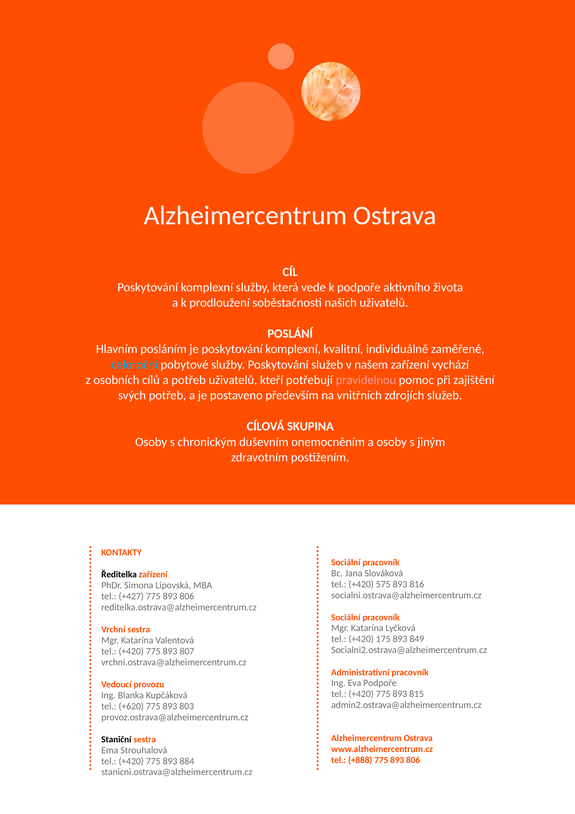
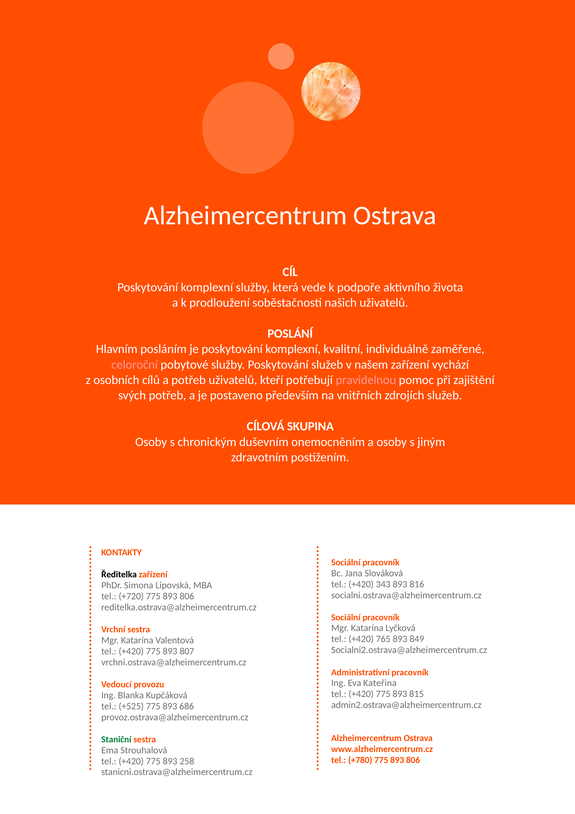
celoroční colour: light blue -> pink
575: 575 -> 343
+427: +427 -> +720
175: 175 -> 765
Eva Podpoře: Podpoře -> Kateřina
+620: +620 -> +525
803: 803 -> 686
Staniční colour: black -> green
+888: +888 -> +780
884: 884 -> 258
